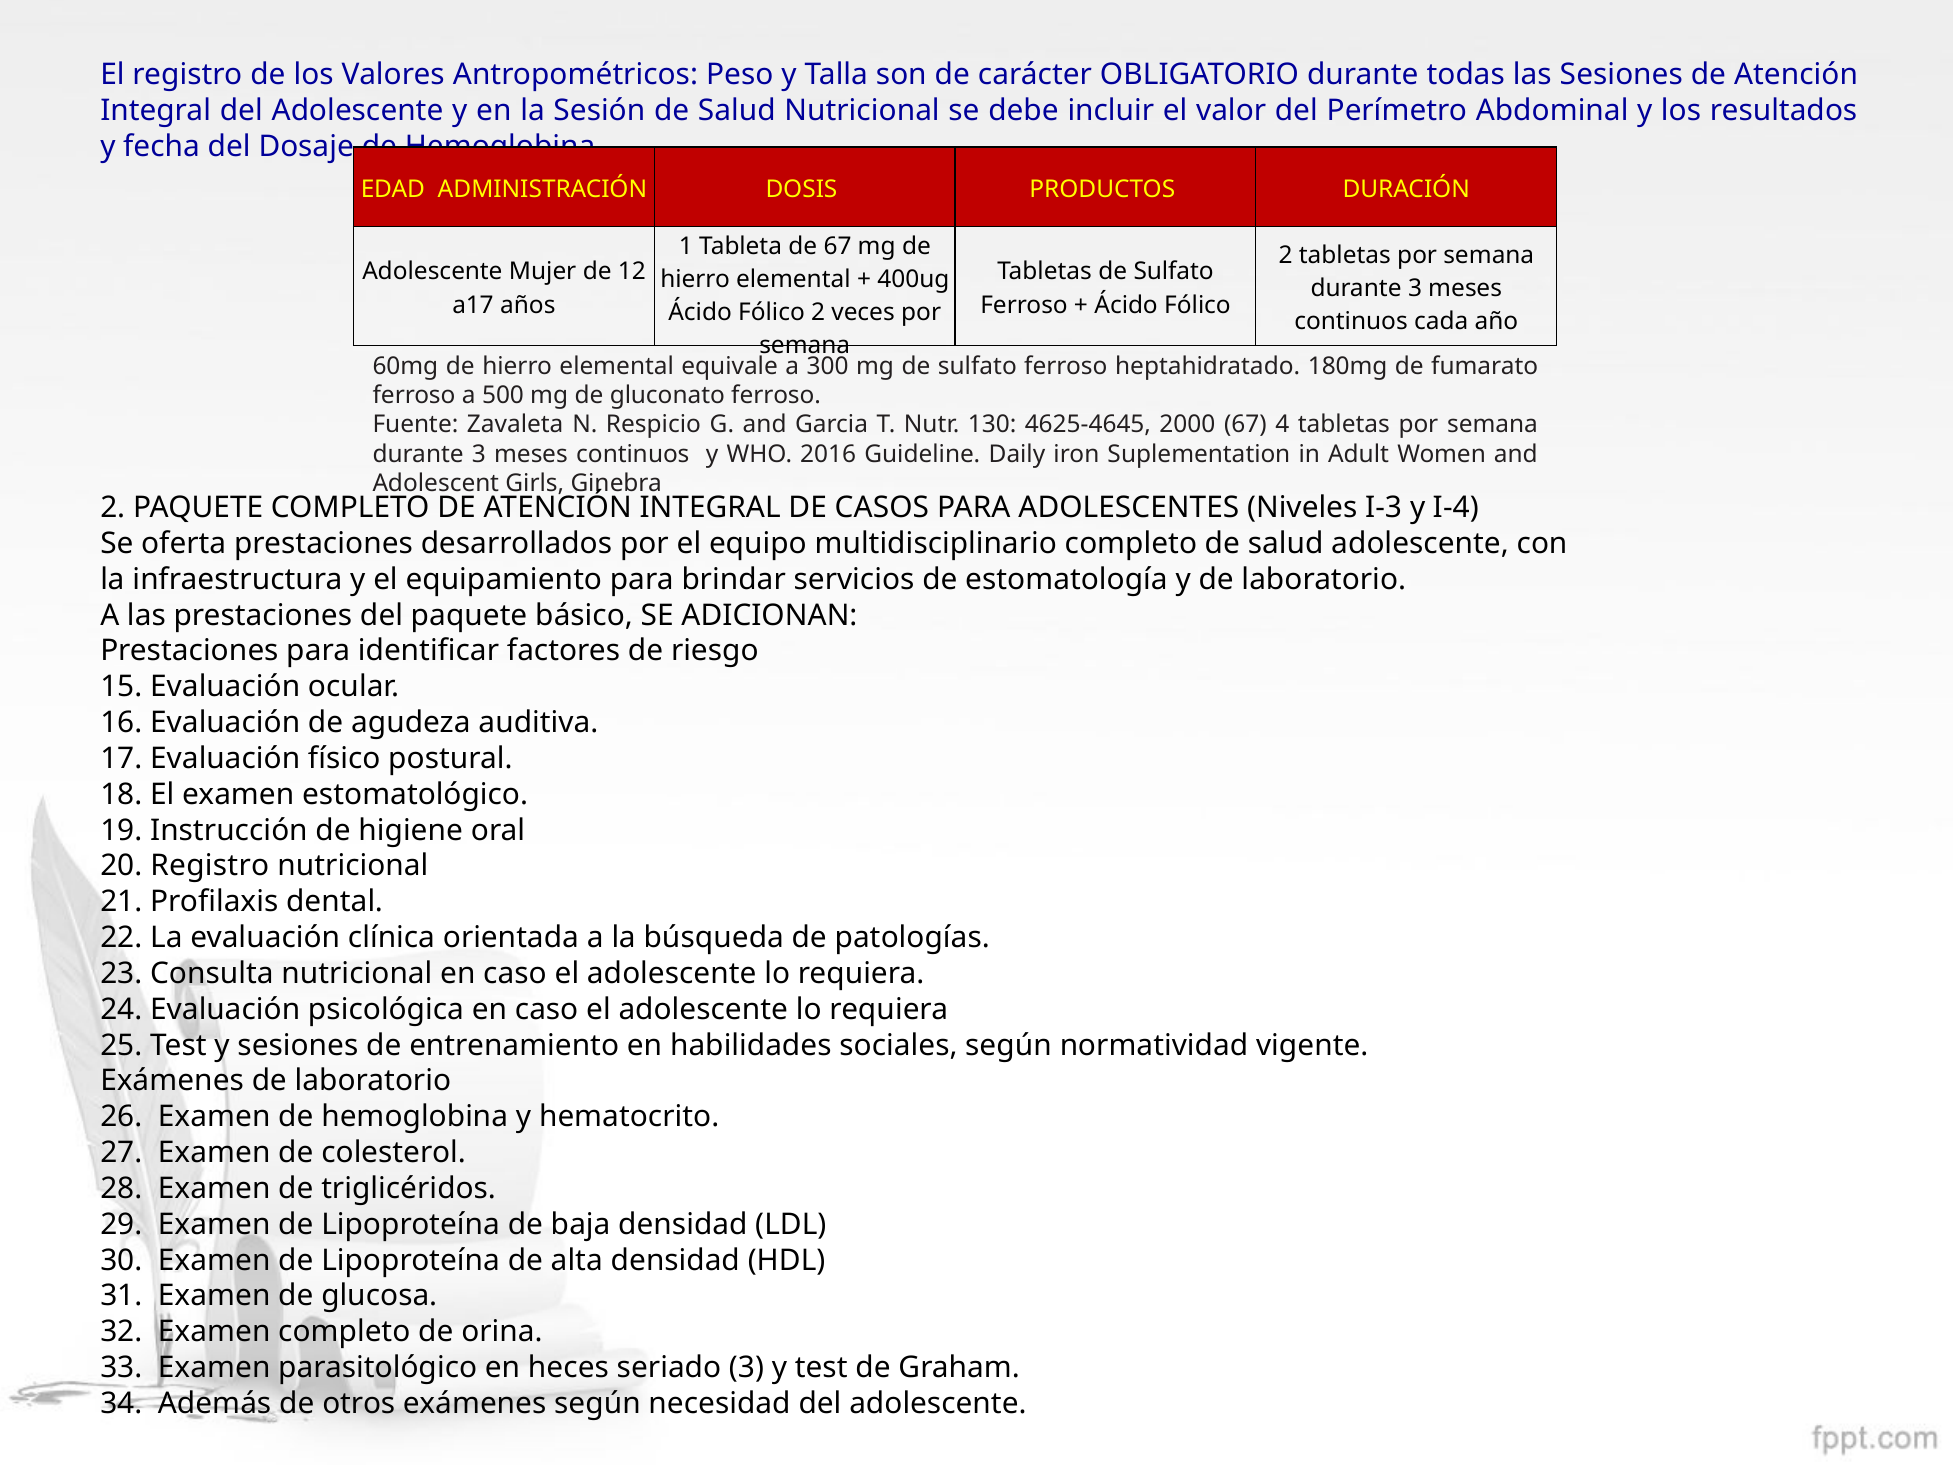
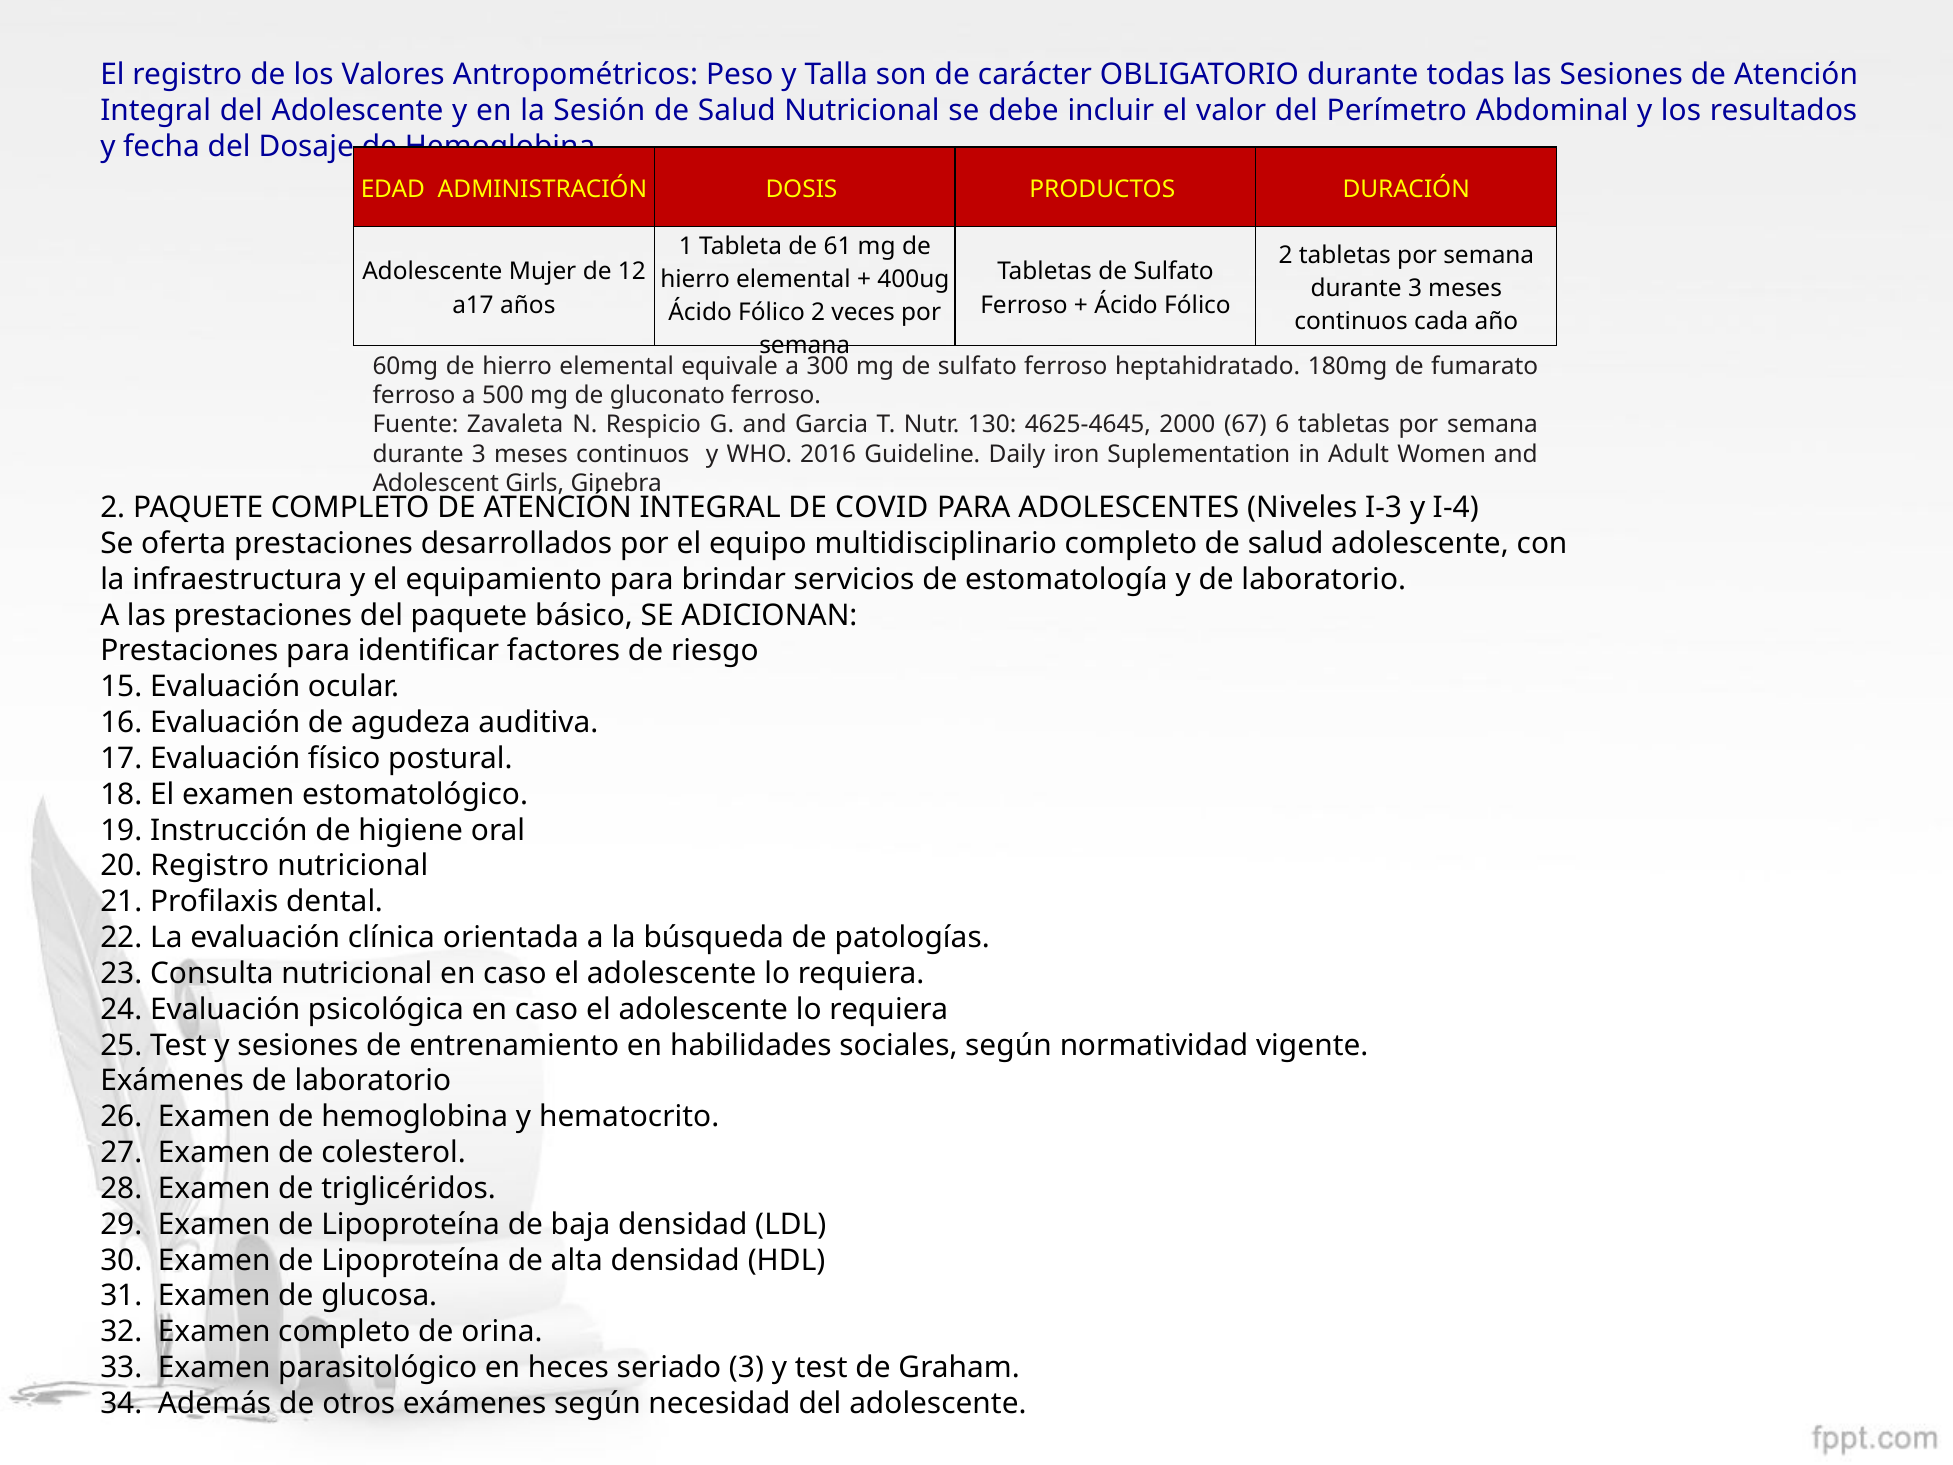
de 67: 67 -> 61
4: 4 -> 6
CASOS: CASOS -> COVID
